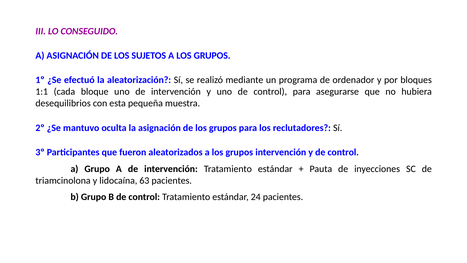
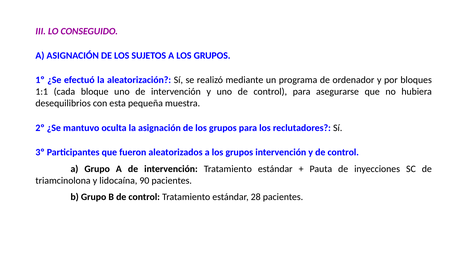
63: 63 -> 90
24: 24 -> 28
